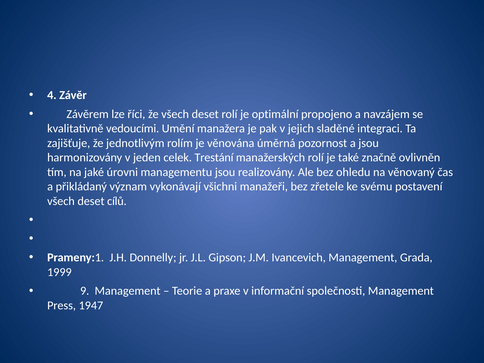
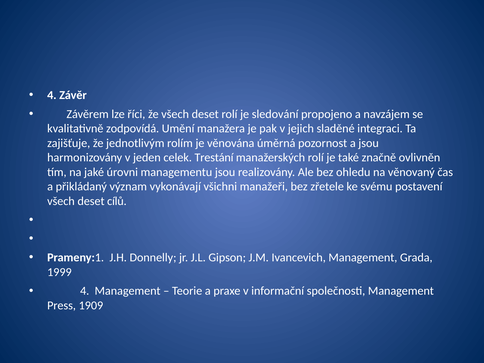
optimální: optimální -> sledování
vedoucími: vedoucími -> zodpovídá
9 at (85, 291): 9 -> 4
1947: 1947 -> 1909
